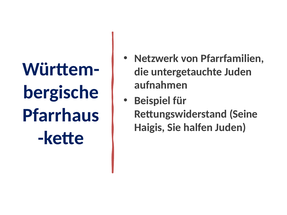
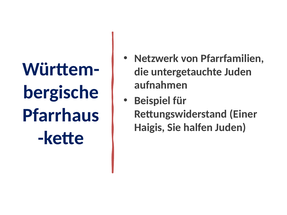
Seine: Seine -> Einer
